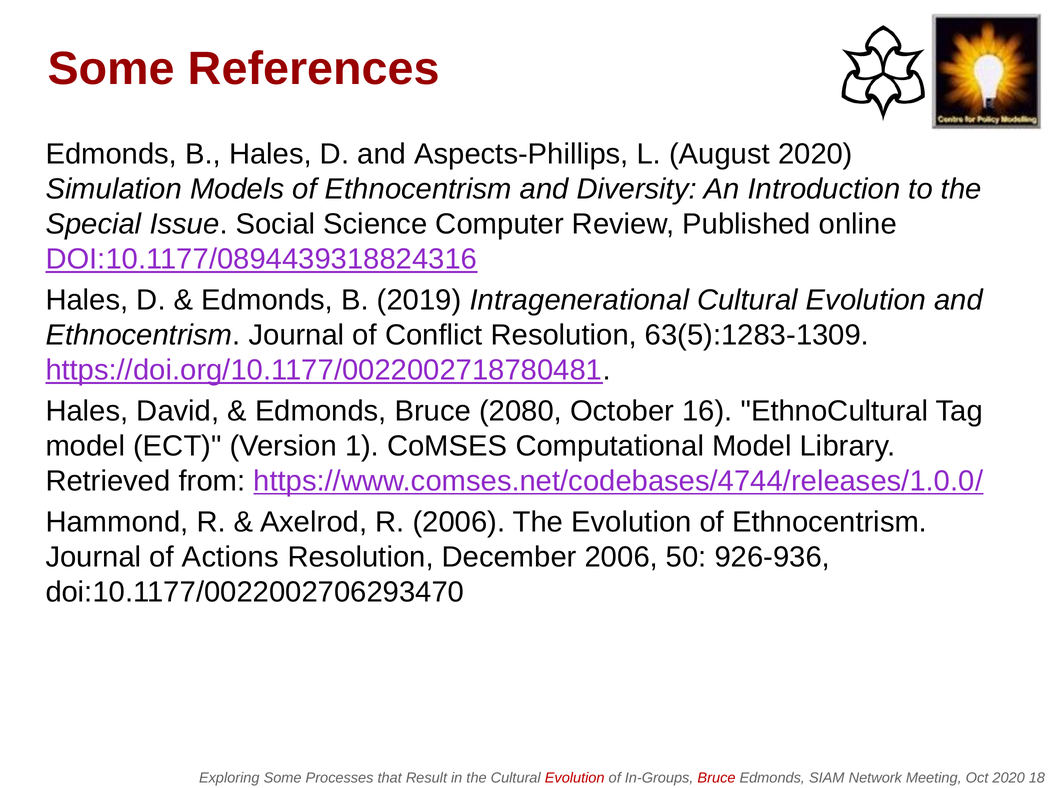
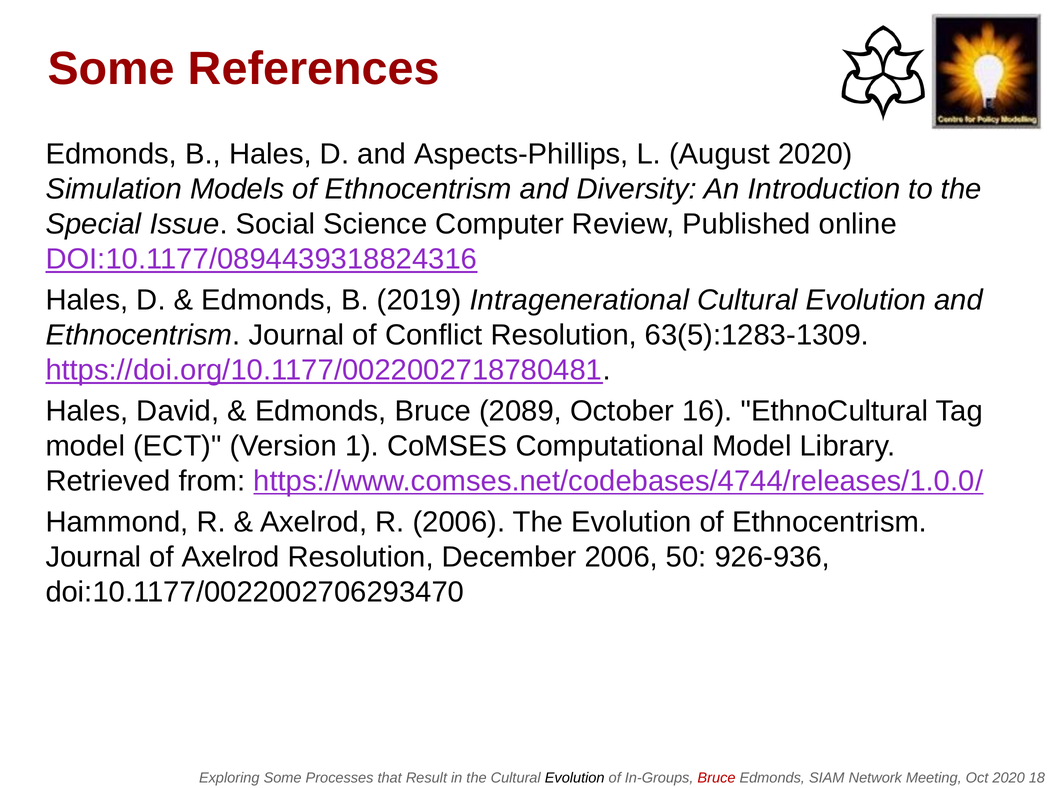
2080: 2080 -> 2089
of Actions: Actions -> Axelrod
Evolution at (575, 778) colour: red -> black
